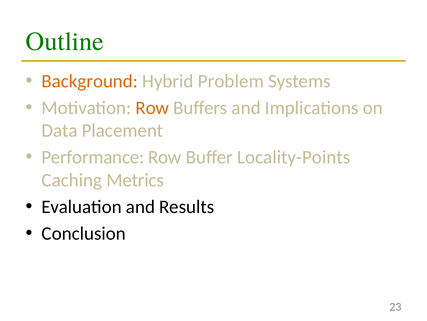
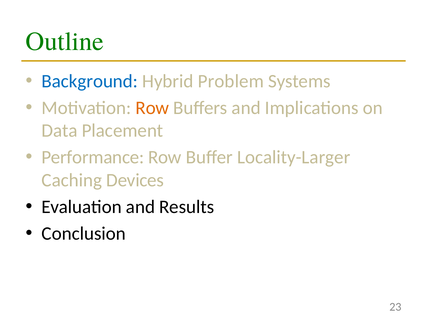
Background colour: orange -> blue
Locality-Points: Locality-Points -> Locality-Larger
Metrics: Metrics -> Devices
